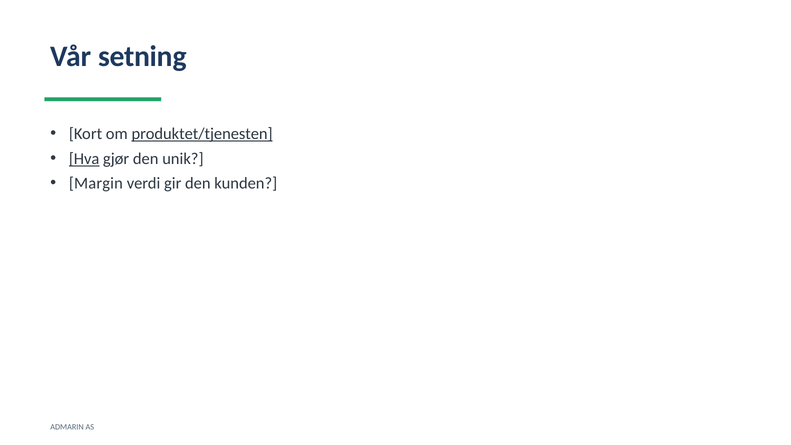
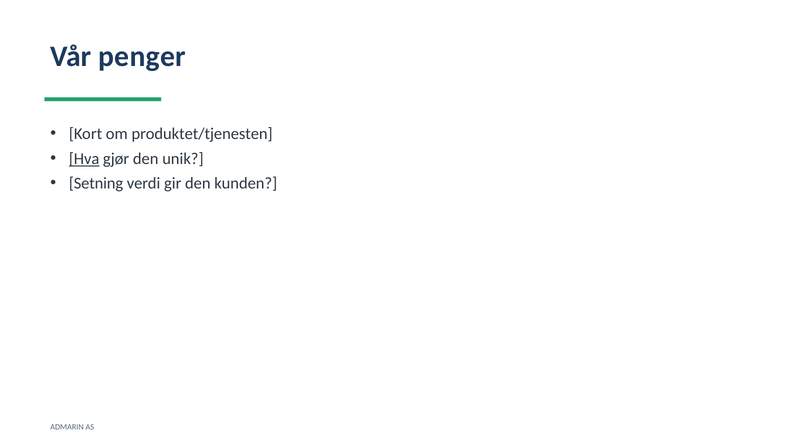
setning: setning -> penger
produktet/tjenesten underline: present -> none
Margin: Margin -> Setning
